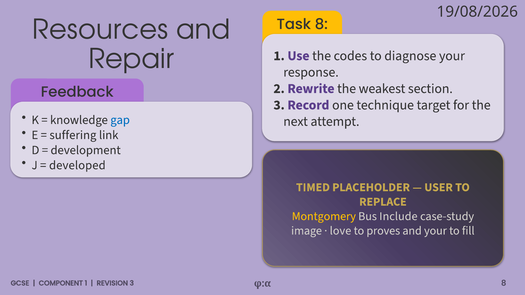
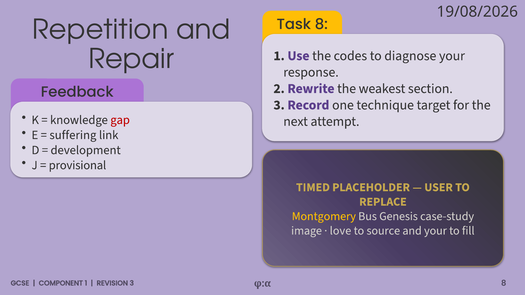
Resources: Resources -> Repetition
gap colour: blue -> red
developed: developed -> provisional
Include: Include -> Genesis
proves: proves -> source
